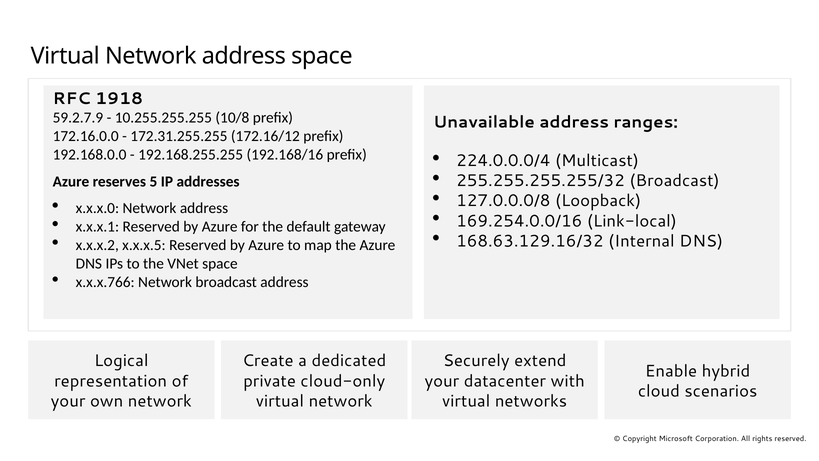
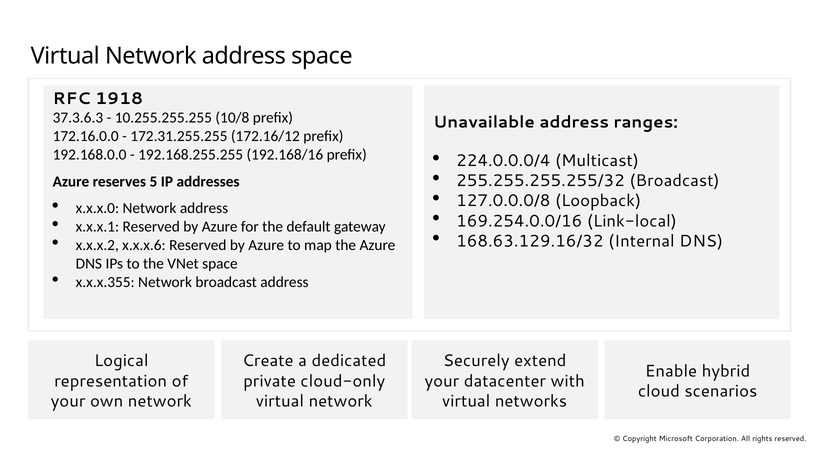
59.2.7.9: 59.2.7.9 -> 37.3.6.3
x.x.x.5: x.x.x.5 -> x.x.x.6
x.x.x.766: x.x.x.766 -> x.x.x.355
